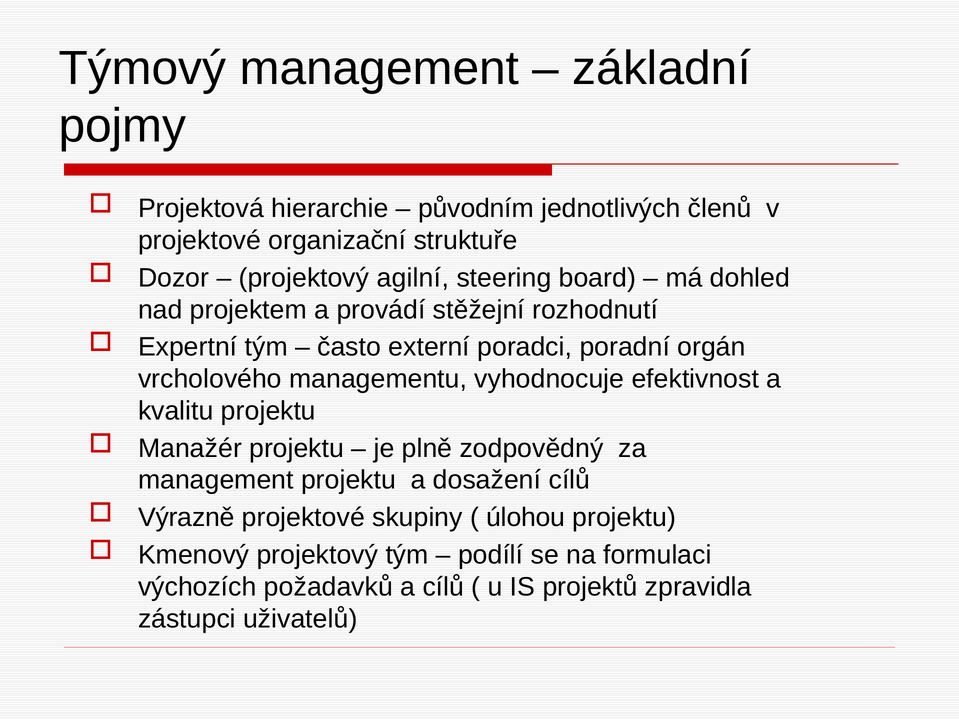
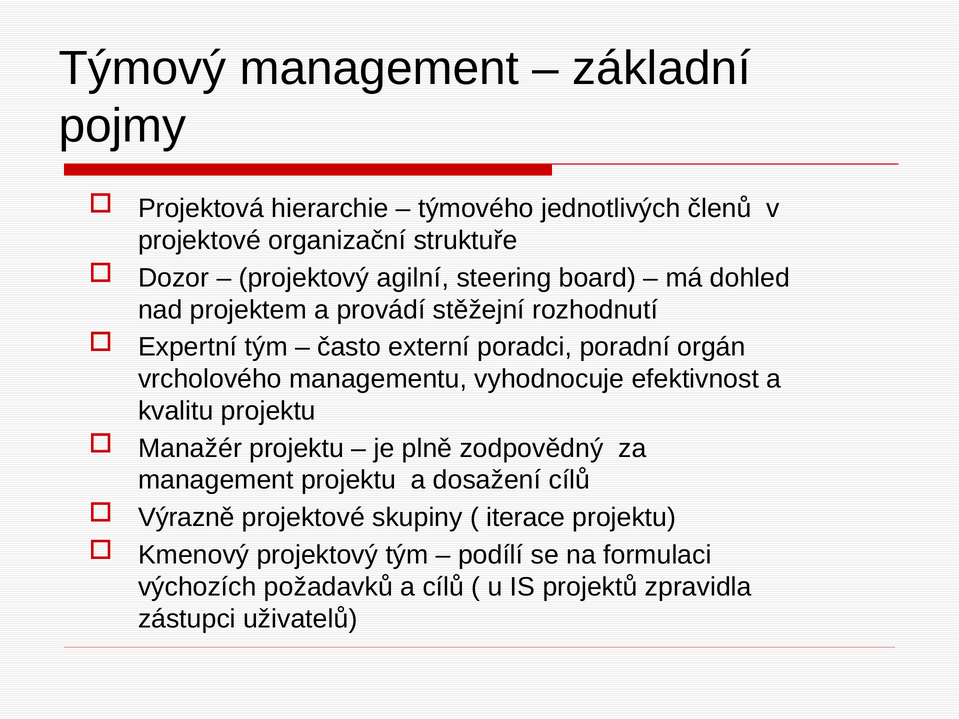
původním: původním -> týmového
úlohou: úlohou -> iterace
